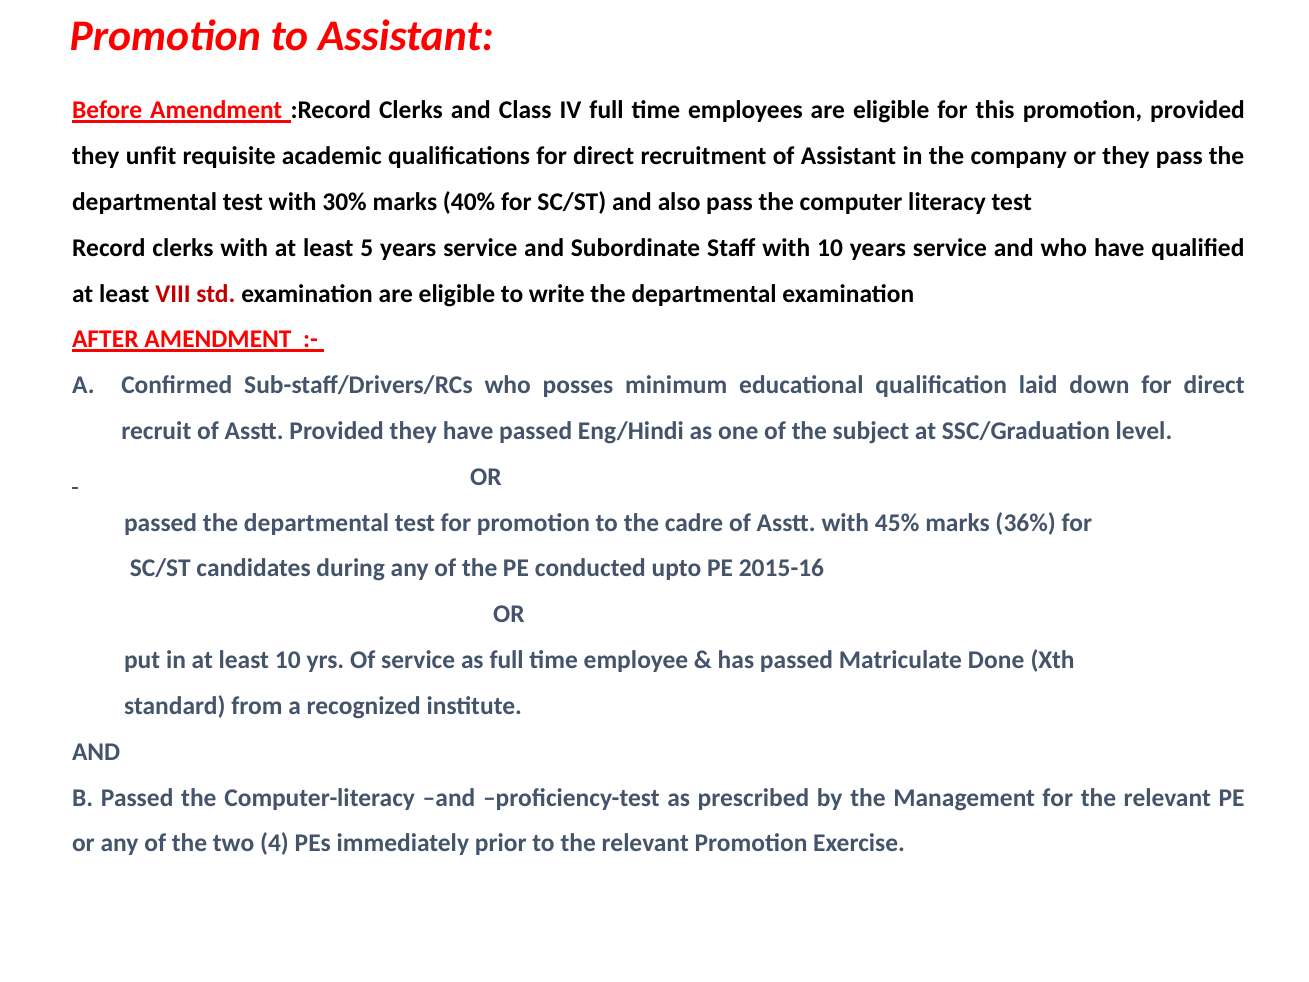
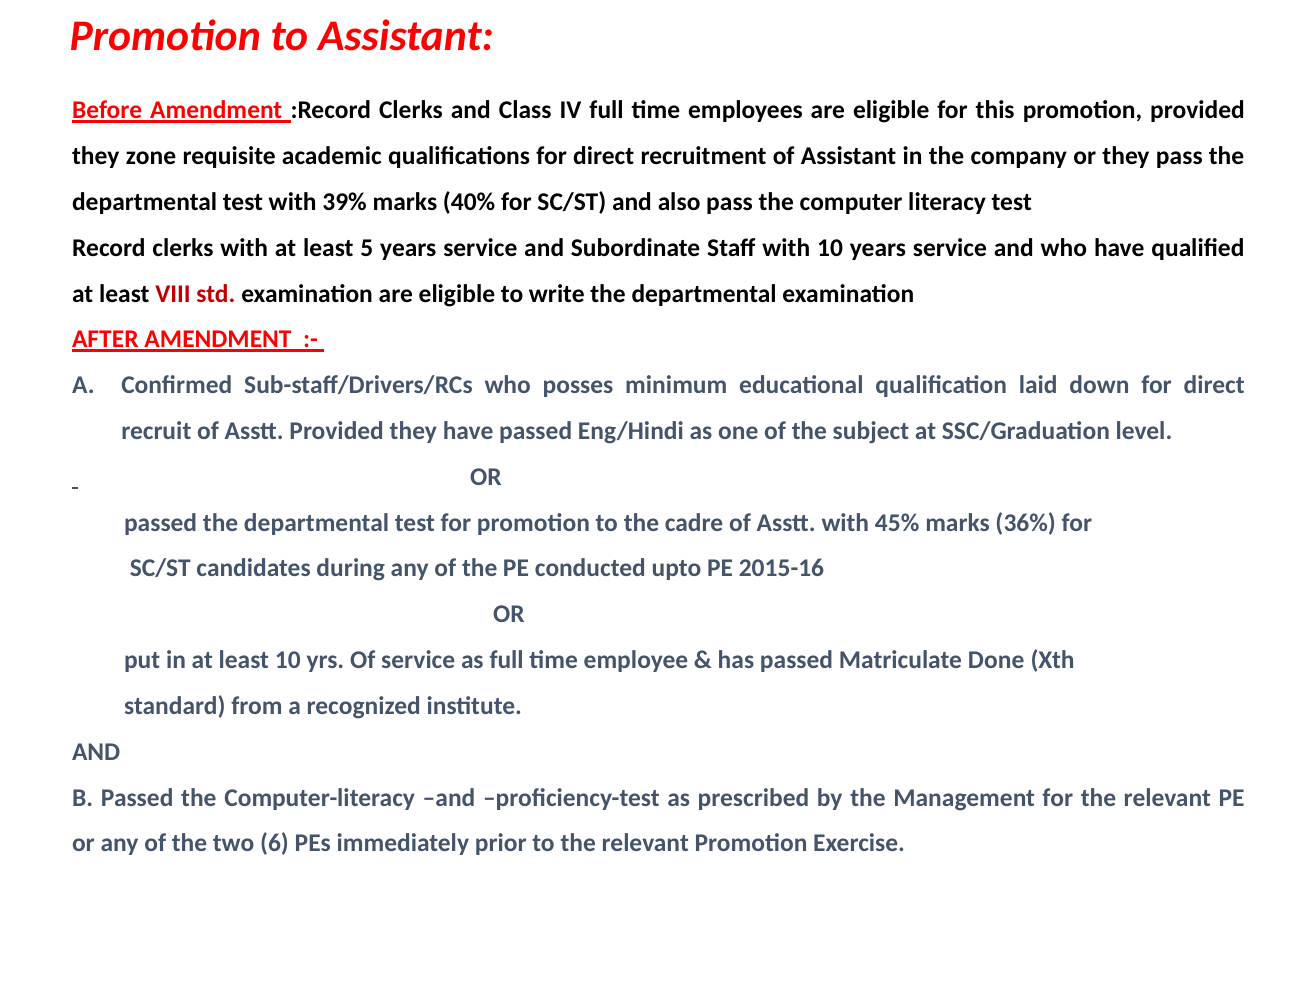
unfit: unfit -> zone
30%: 30% -> 39%
4: 4 -> 6
